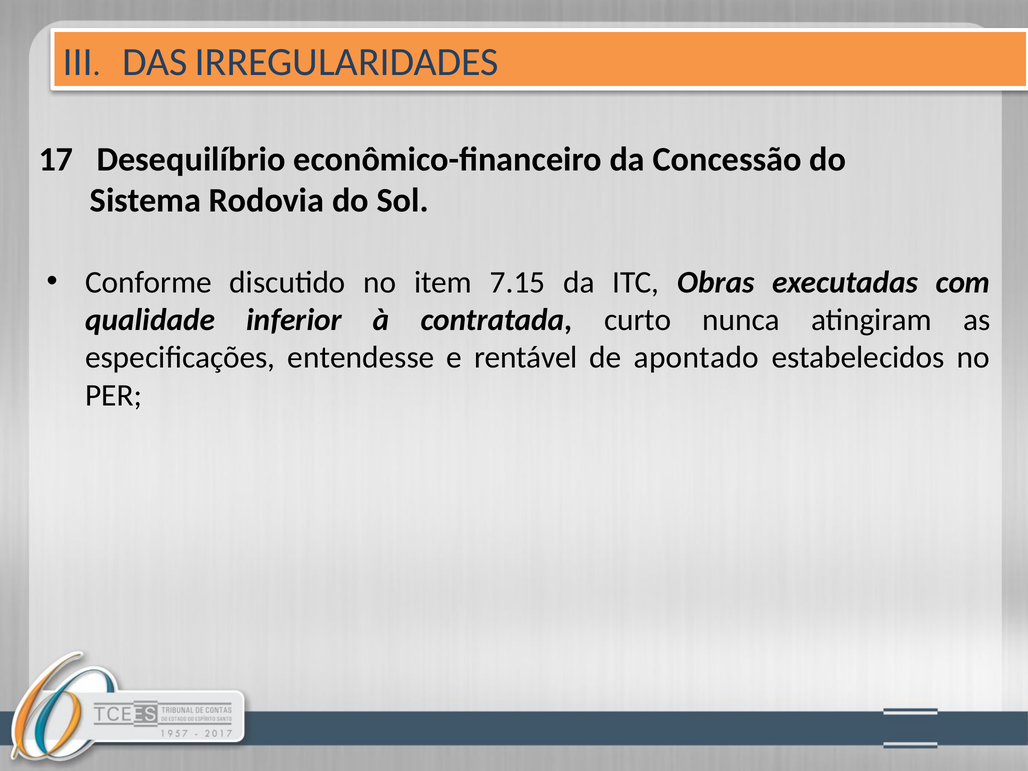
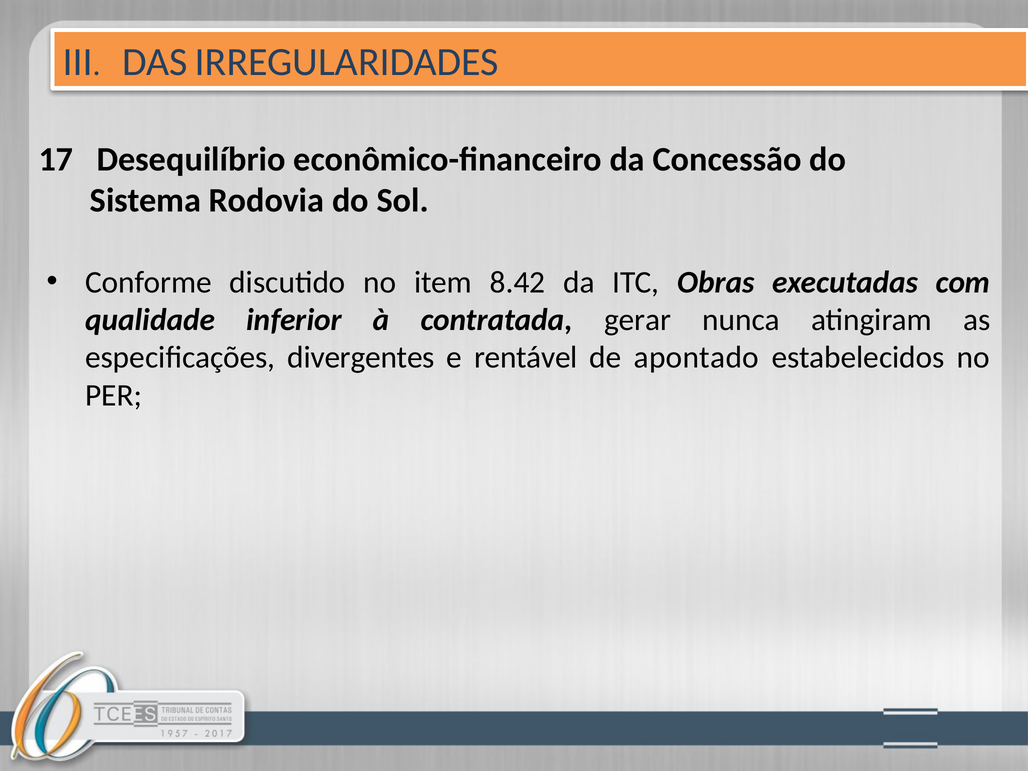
7.15: 7.15 -> 8.42
curto: curto -> gerar
entendesse: entendesse -> divergentes
